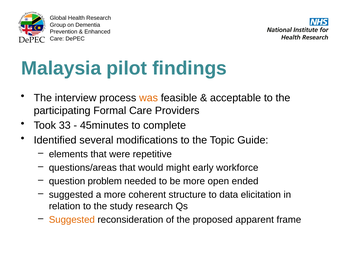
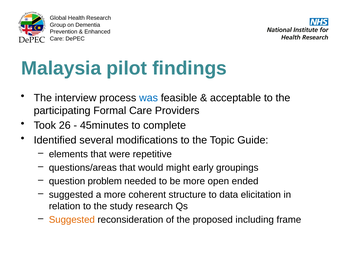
was colour: orange -> blue
33: 33 -> 26
workforce: workforce -> groupings
apparent: apparent -> including
